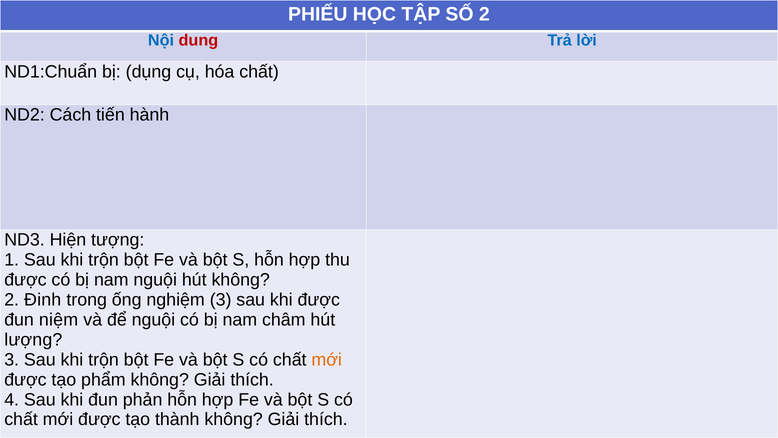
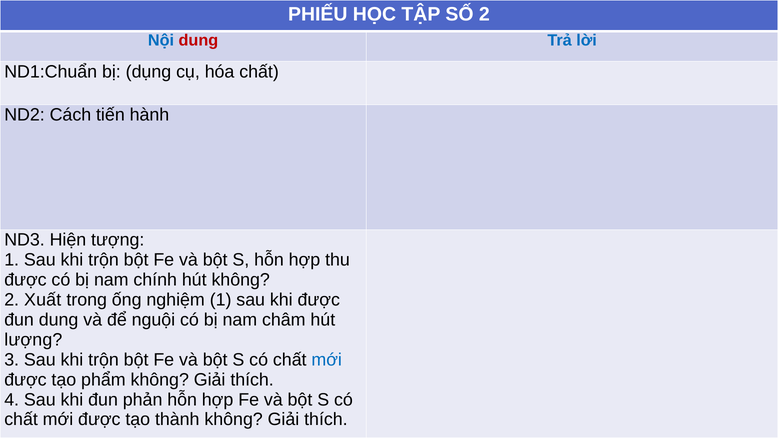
nam nguội: nguội -> chính
Đinh: Đinh -> Xuất
nghiệm 3: 3 -> 1
đun niệm: niệm -> dung
mới at (327, 359) colour: orange -> blue
